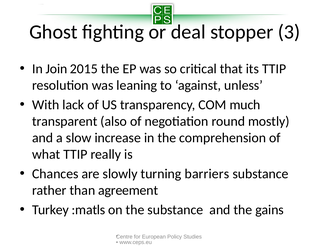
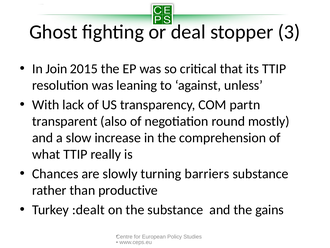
much: much -> partn
agreement: agreement -> productive
:matls: :matls -> :dealt
